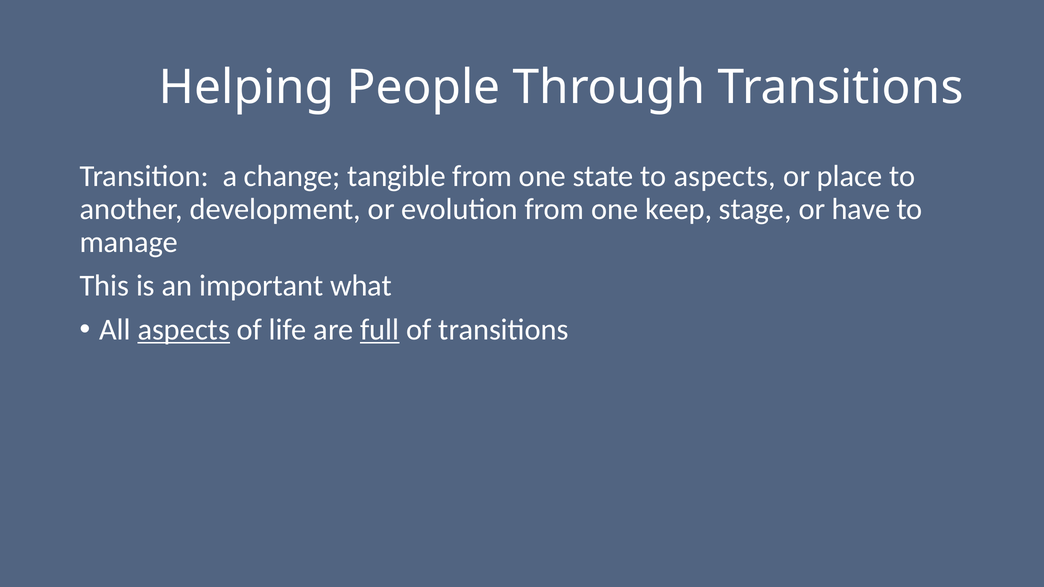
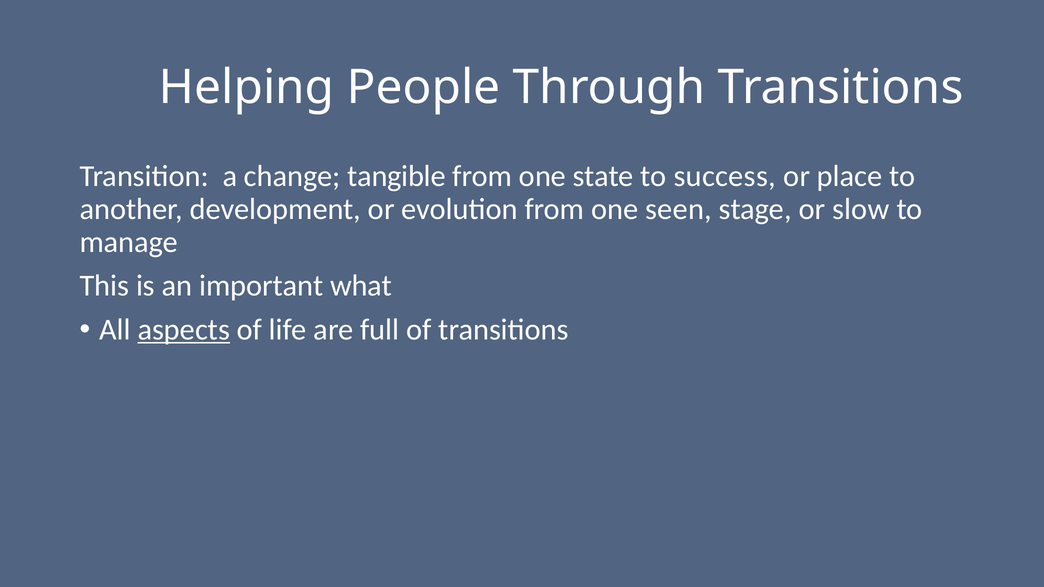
to aspects: aspects -> success
keep: keep -> seen
have: have -> slow
full underline: present -> none
